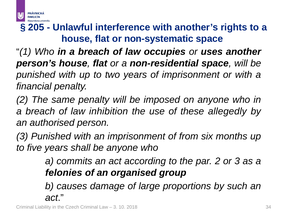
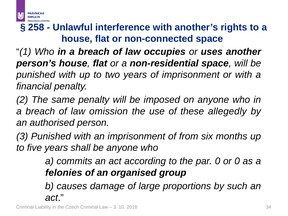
205: 205 -> 258
non-systematic: non-systematic -> non-connected
inhibition: inhibition -> omission
par 2: 2 -> 0
or 3: 3 -> 0
